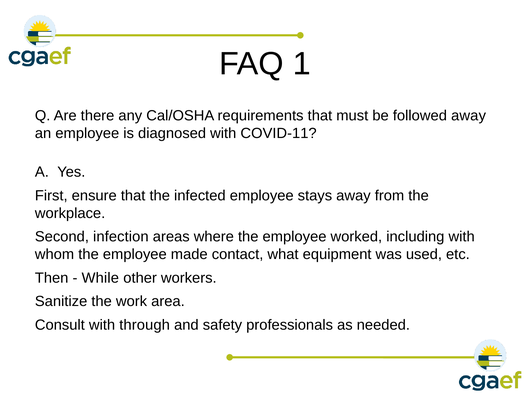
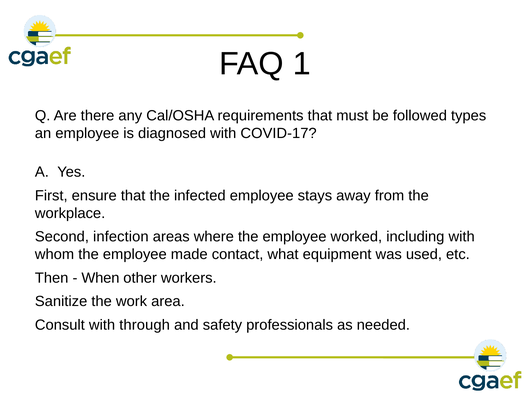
followed away: away -> types
COVID-11: COVID-11 -> COVID-17
While: While -> When
